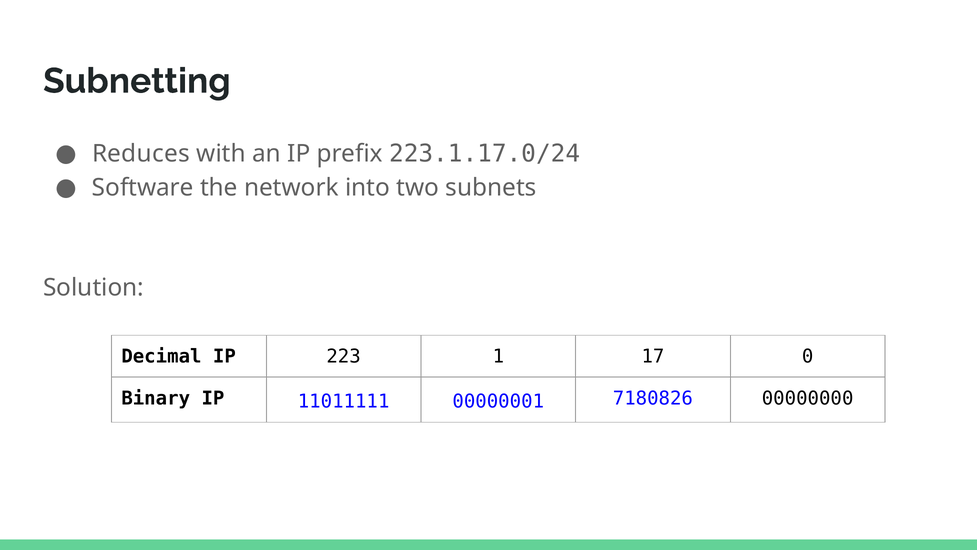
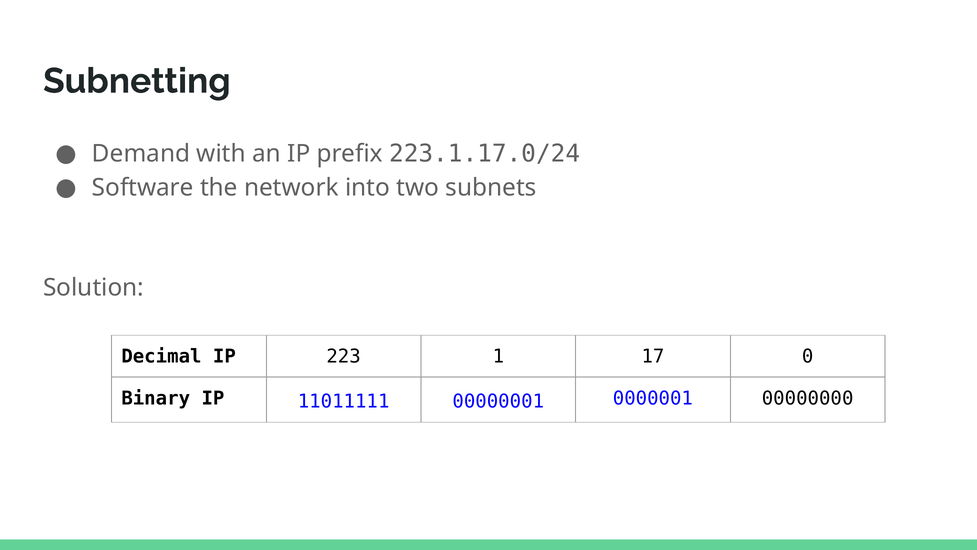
Reduces: Reduces -> Demand
7180826: 7180826 -> 0000001
